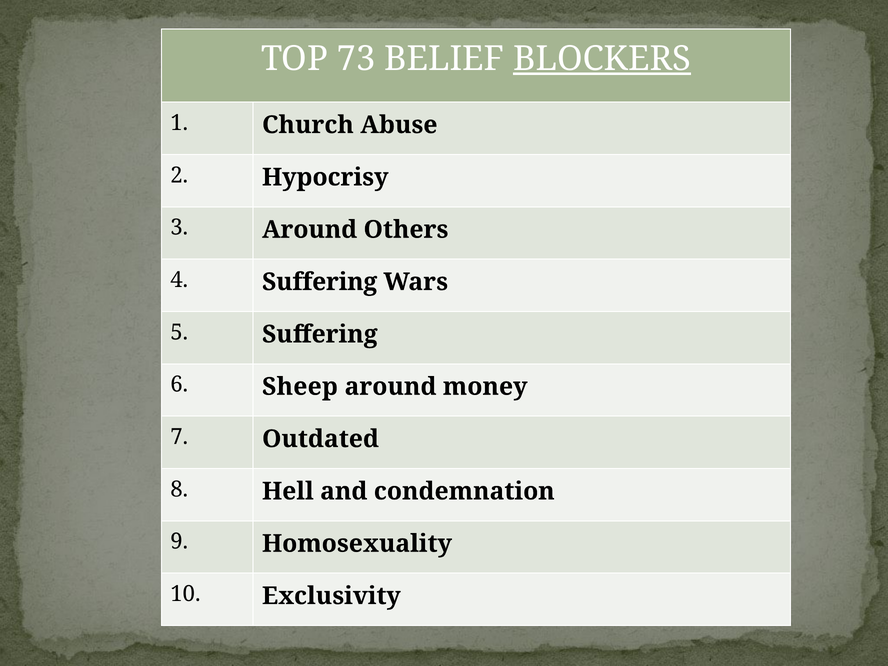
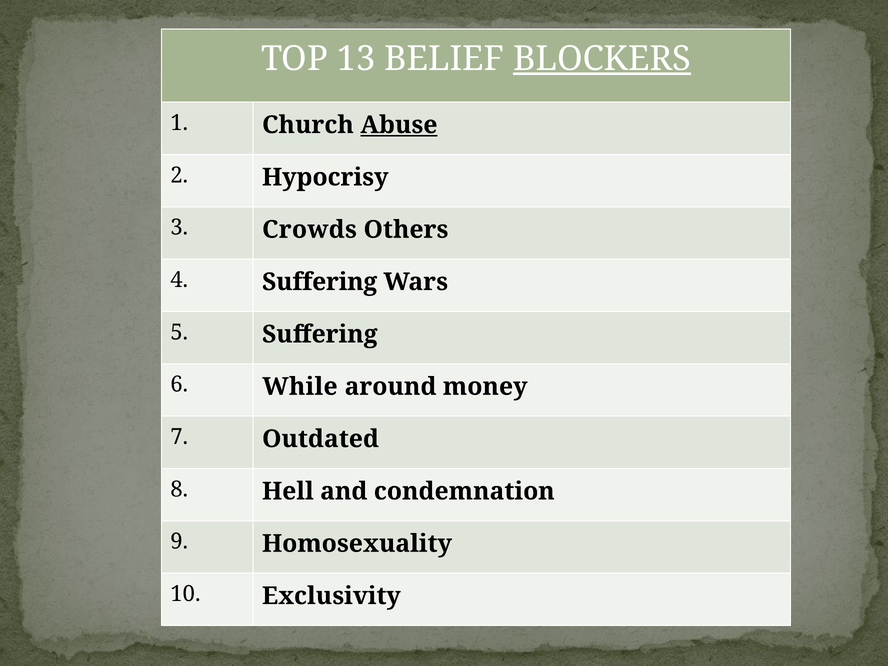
73: 73 -> 13
Abuse underline: none -> present
3 Around: Around -> Crowds
Sheep: Sheep -> While
